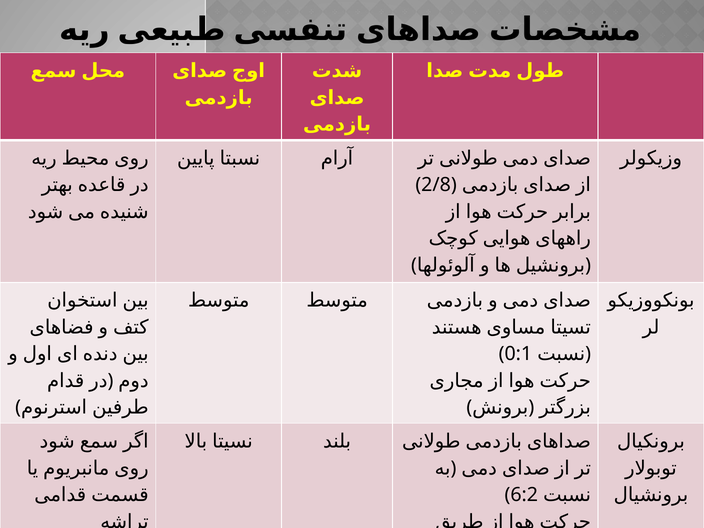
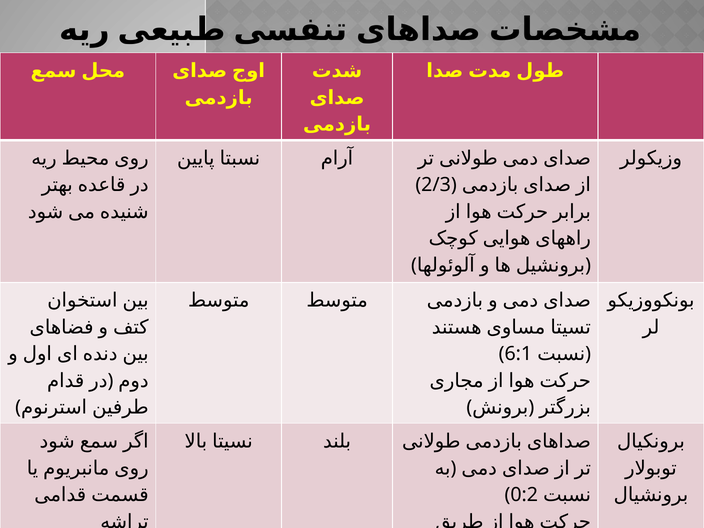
2/8: 2/8 -> 2/3
0:1: 0:1 -> 6:1
6:2: 6:2 -> 0:2
